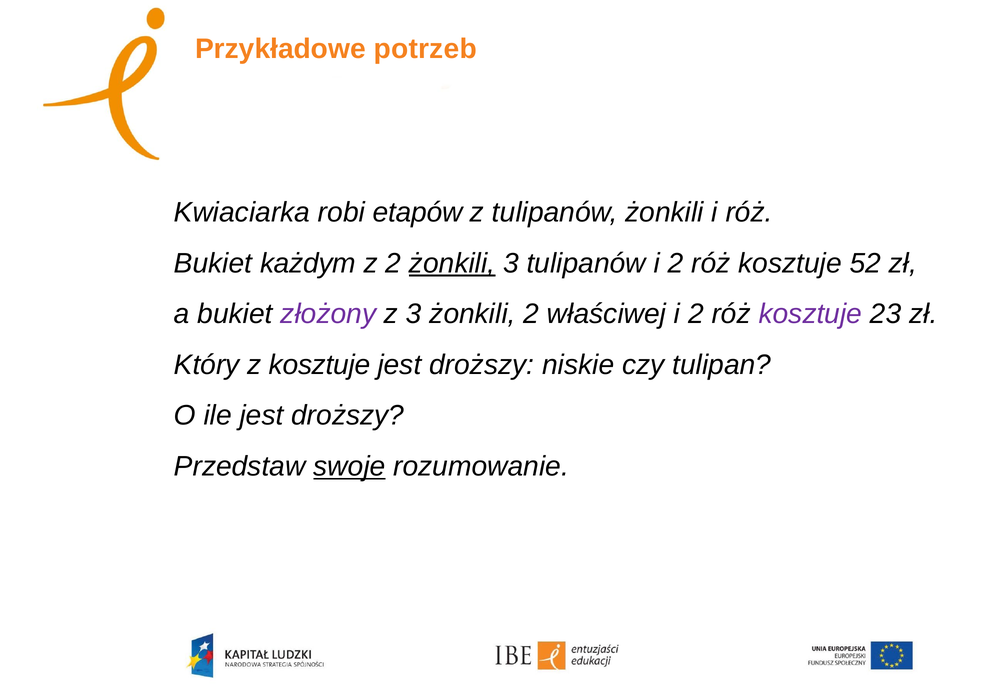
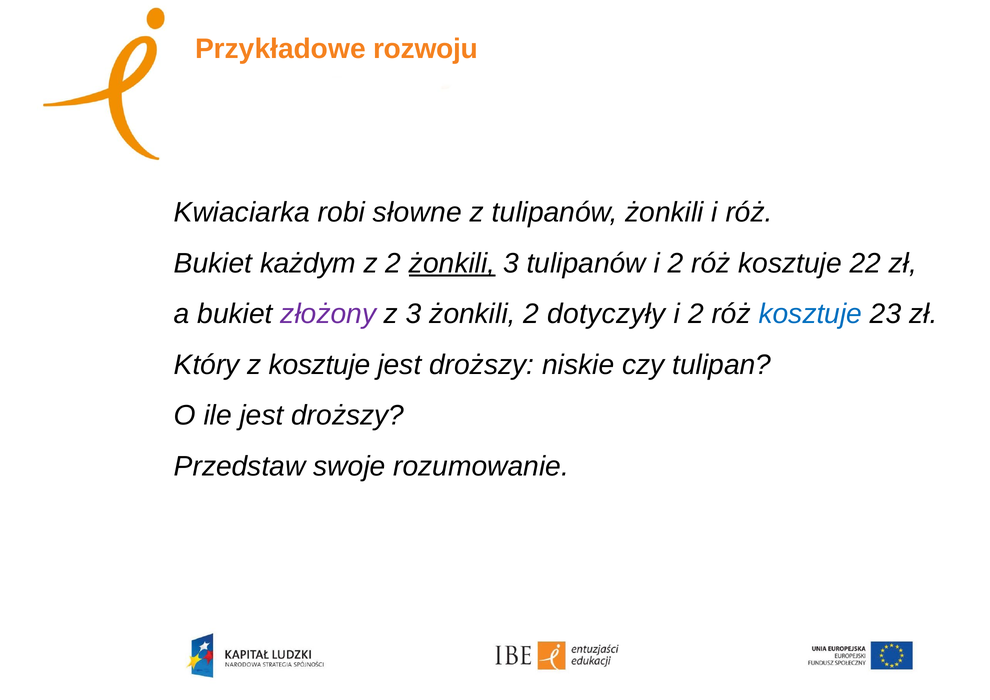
potrzeb: potrzeb -> rozwoju
etapów: etapów -> słowne
52: 52 -> 22
właściwej: właściwej -> dotyczyły
kosztuje at (810, 314) colour: purple -> blue
swoje underline: present -> none
